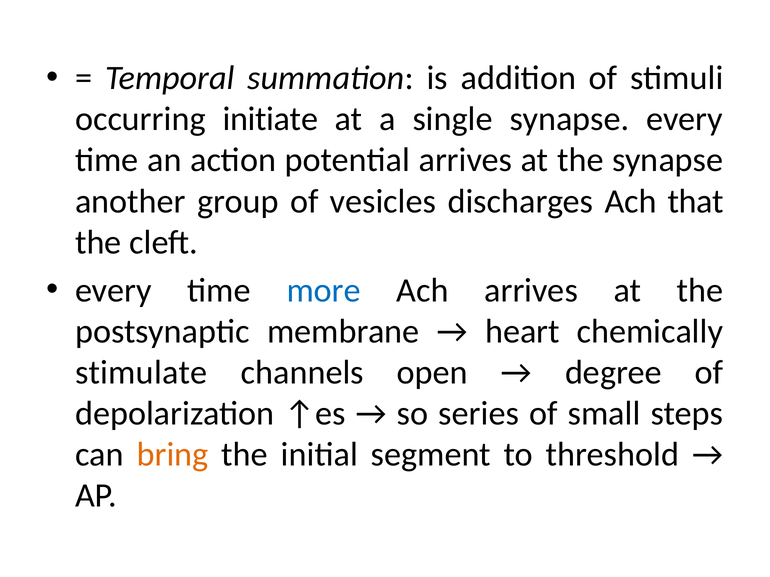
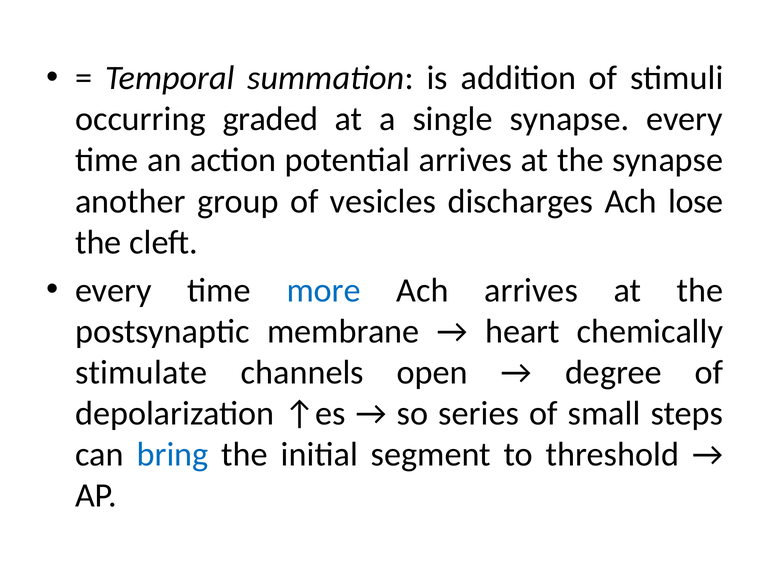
initiate: initiate -> graded
that: that -> lose
bring colour: orange -> blue
